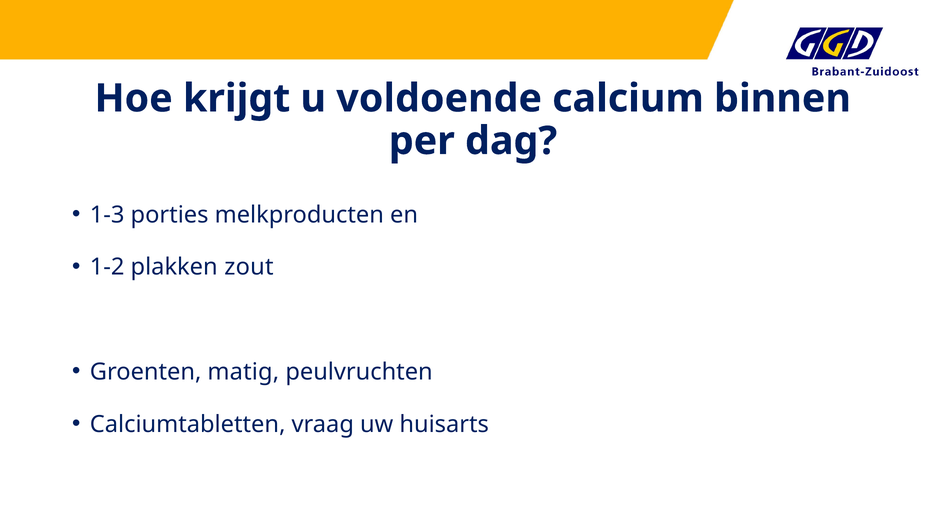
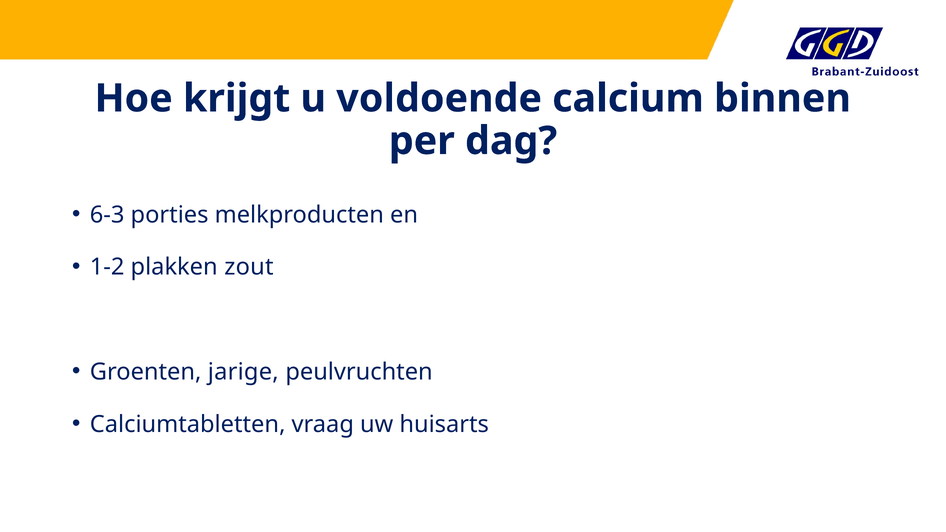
1-3: 1-3 -> 6-3
matig: matig -> jarige
